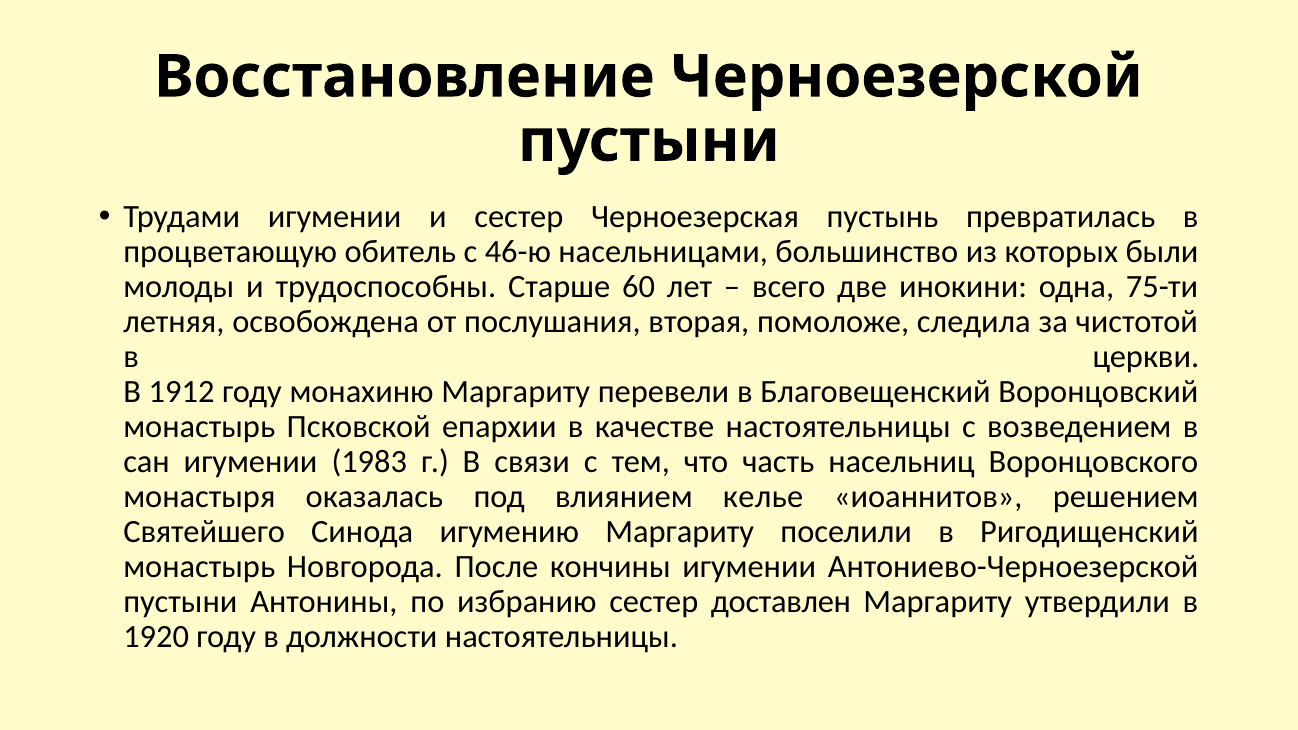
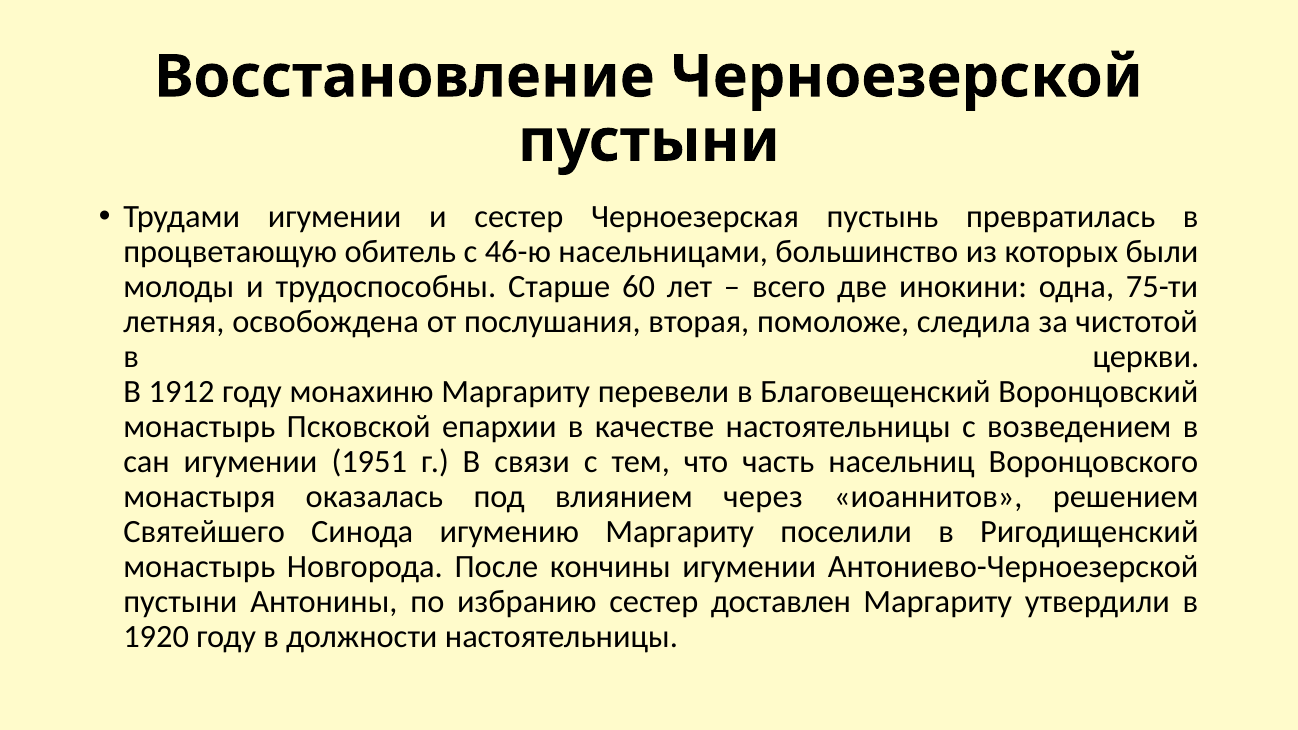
1983: 1983 -> 1951
келье: келье -> через
